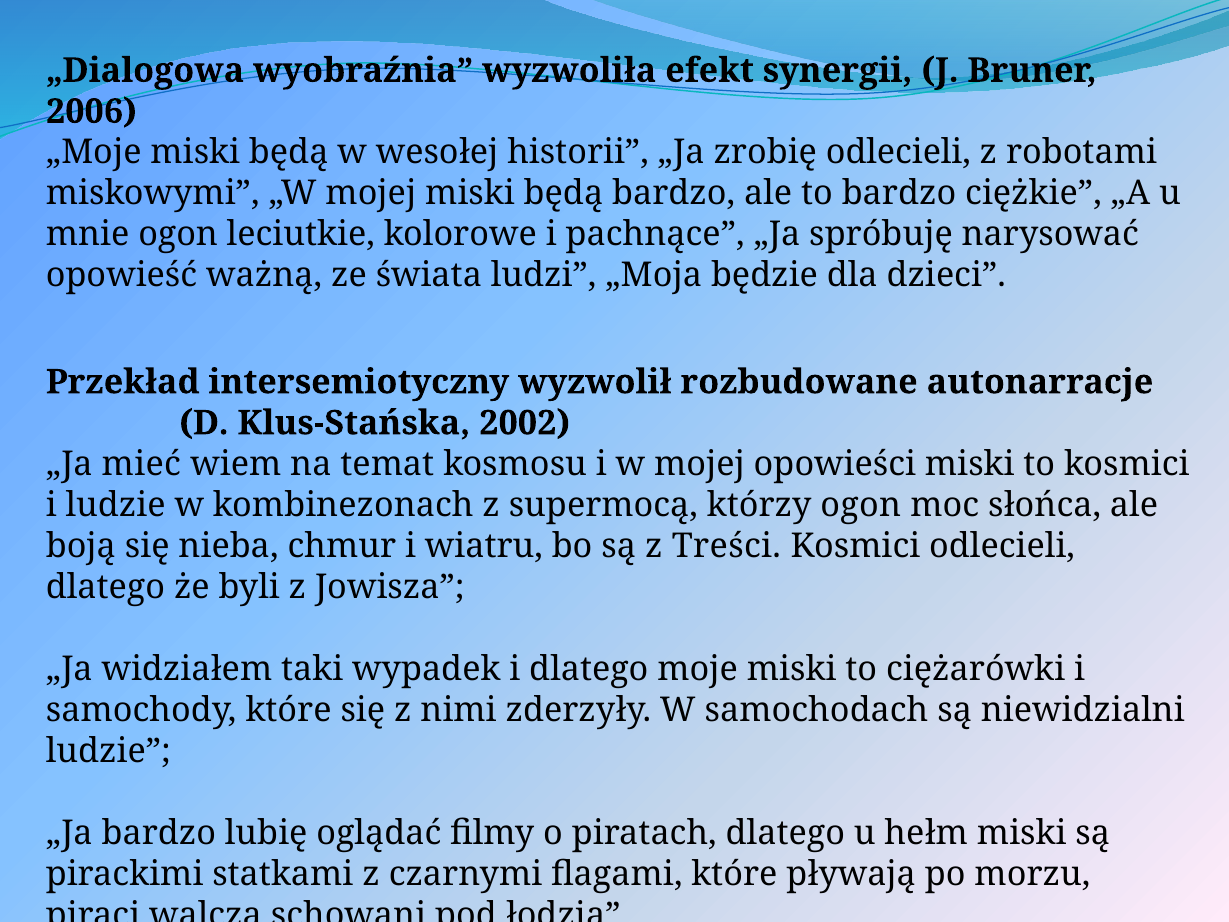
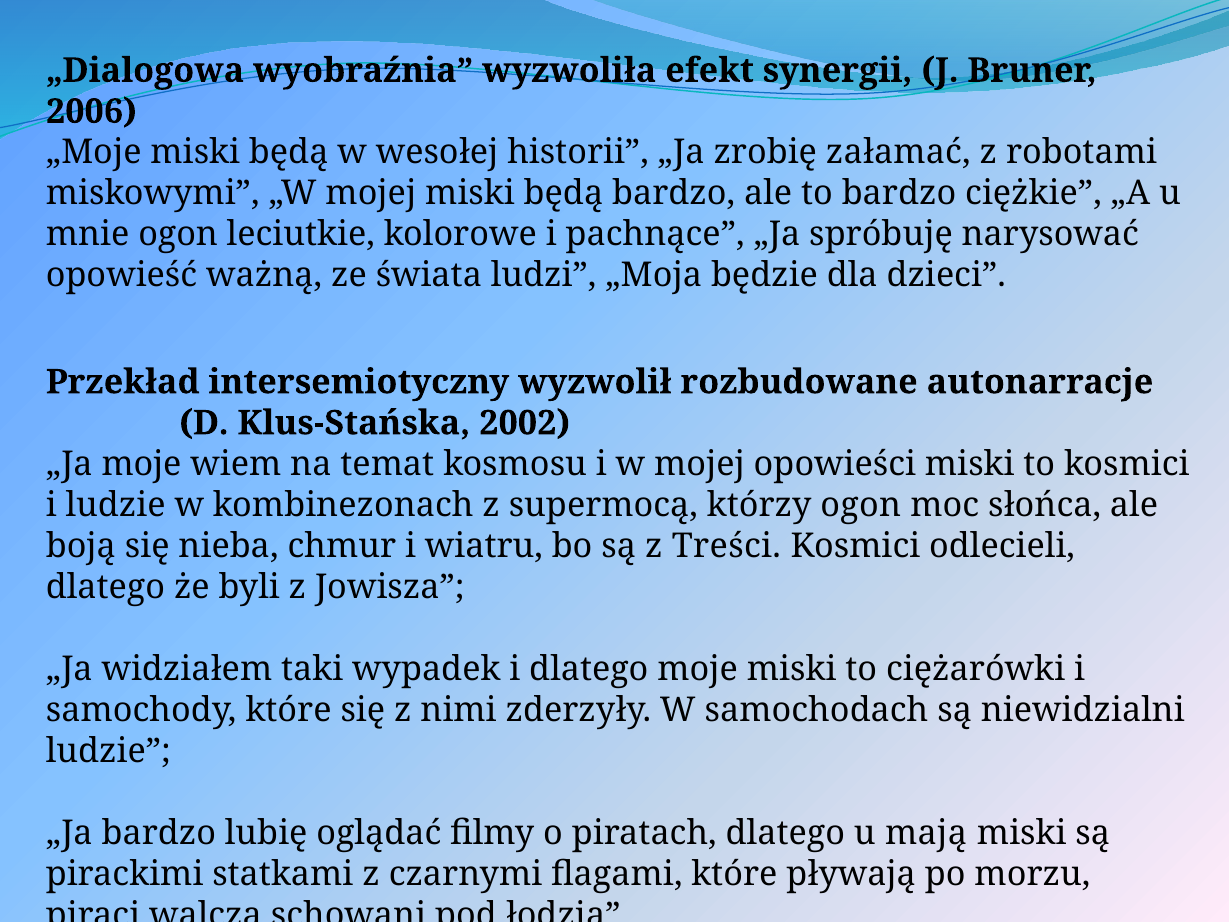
zrobię odlecieli: odlecieli -> załamać
„Ja mieć: mieć -> moje
hełm: hełm -> mają
